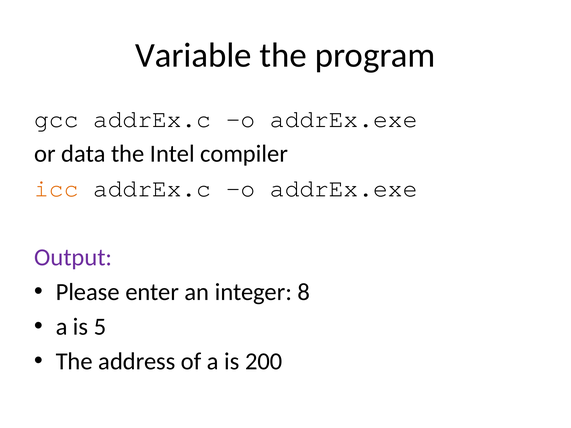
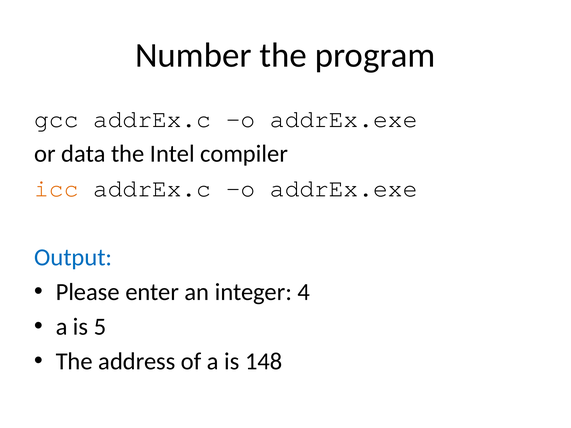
Variable: Variable -> Number
Output colour: purple -> blue
8: 8 -> 4
200: 200 -> 148
